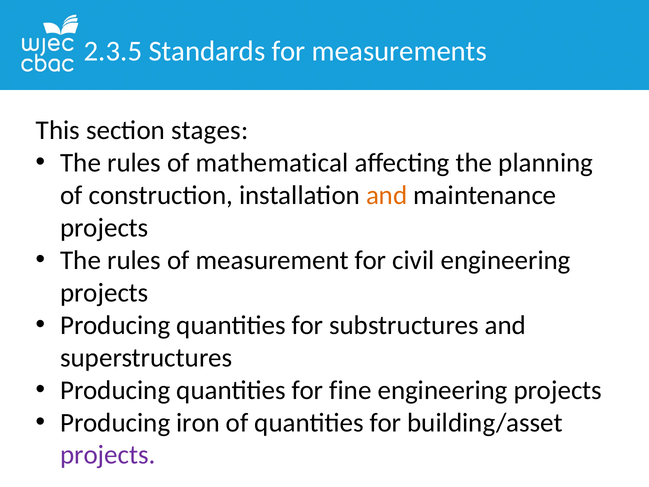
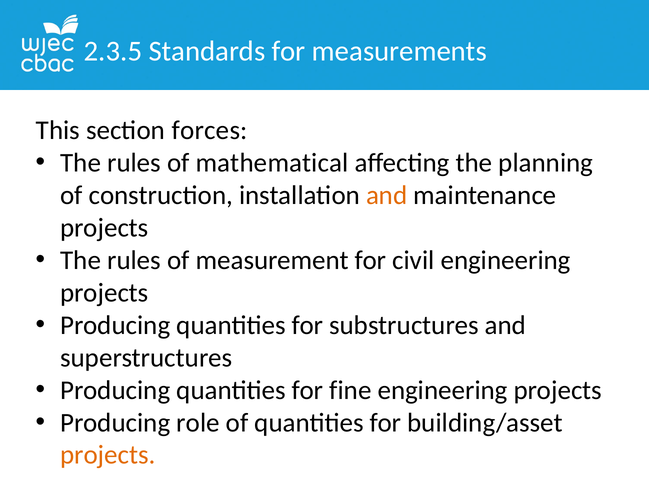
stages: stages -> forces
iron: iron -> role
projects at (108, 455) colour: purple -> orange
